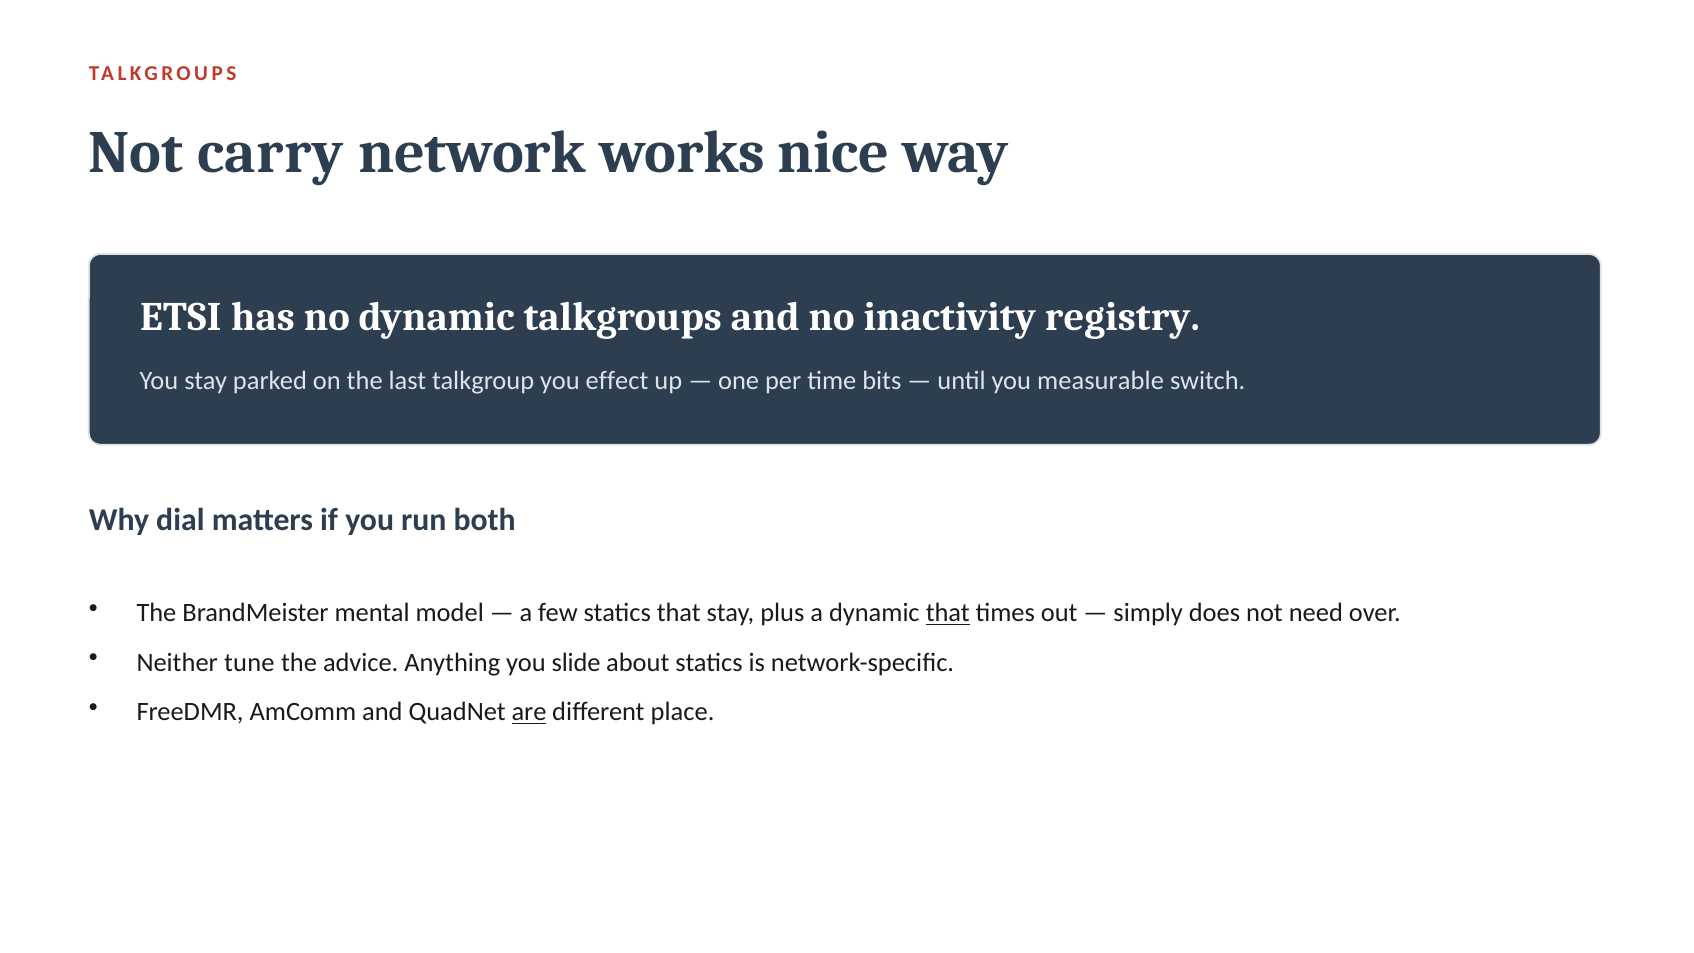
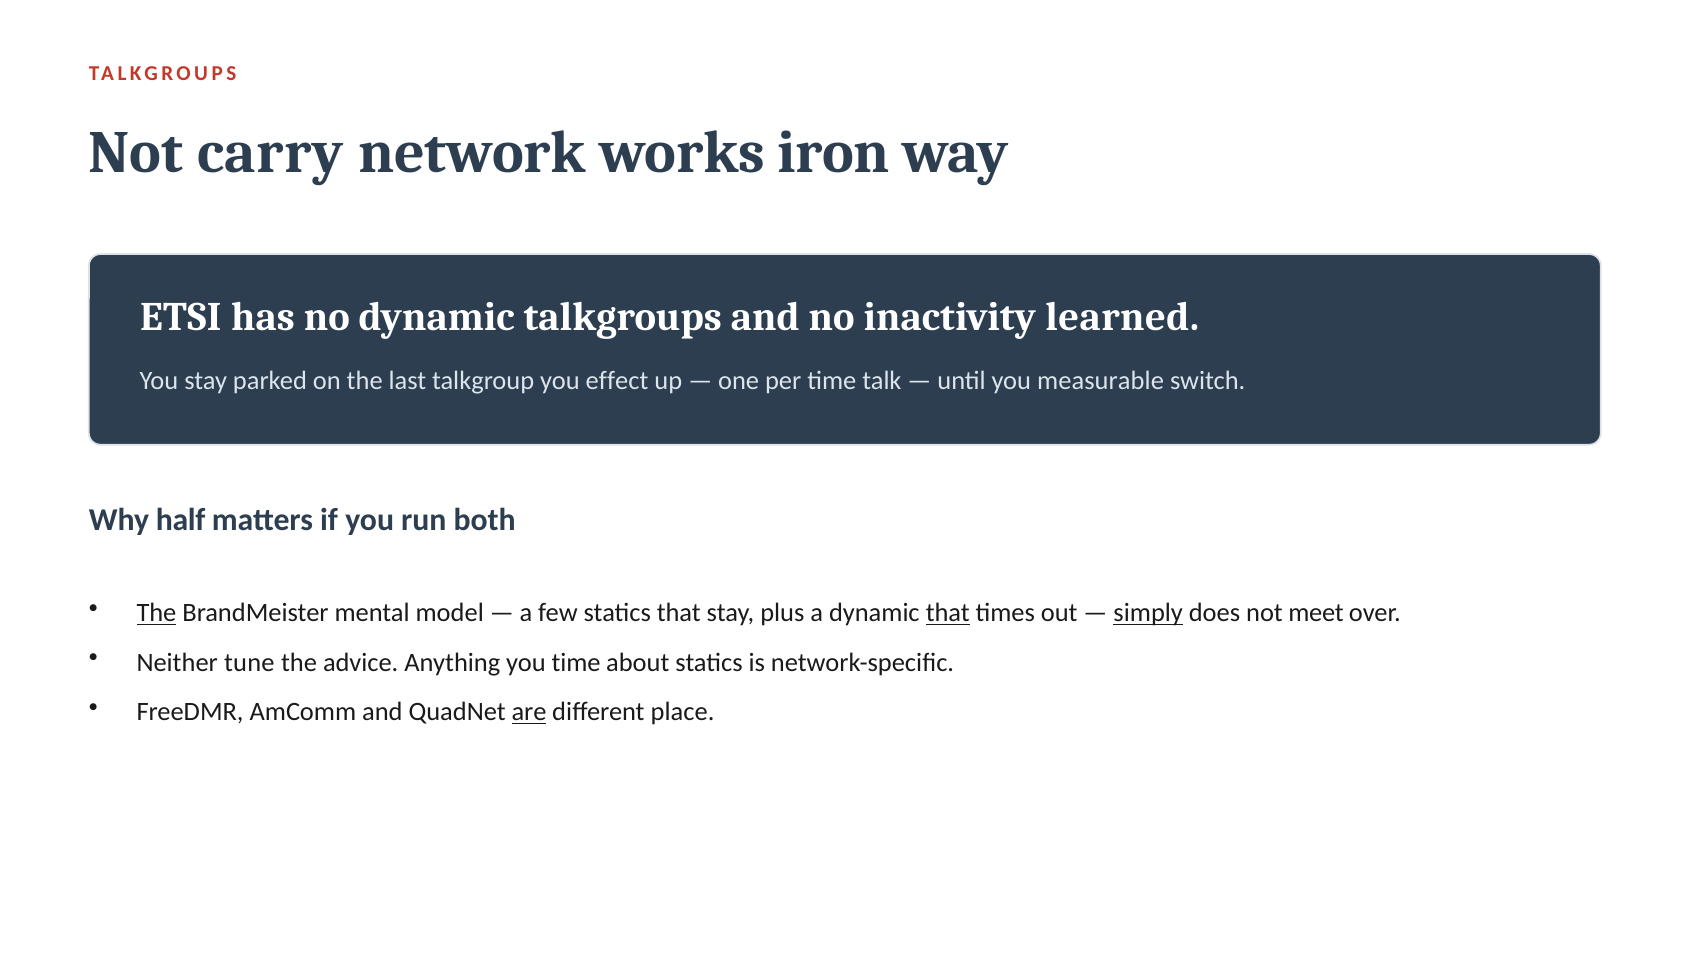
nice: nice -> iron
registry: registry -> learned
bits: bits -> talk
dial: dial -> half
The at (156, 613) underline: none -> present
simply underline: none -> present
need: need -> meet
you slide: slide -> time
